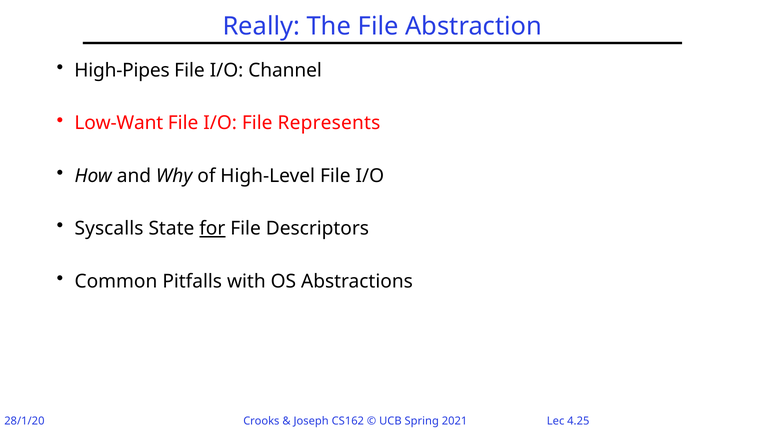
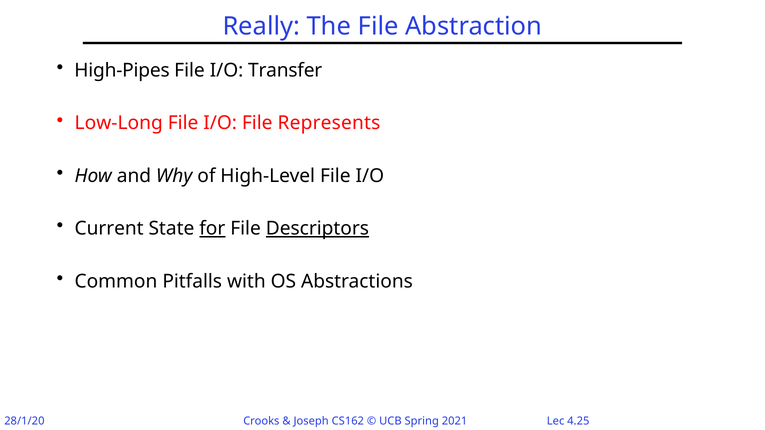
Channel: Channel -> Transfer
Low-Want: Low-Want -> Low-Long
Syscalls: Syscalls -> Current
Descriptors underline: none -> present
